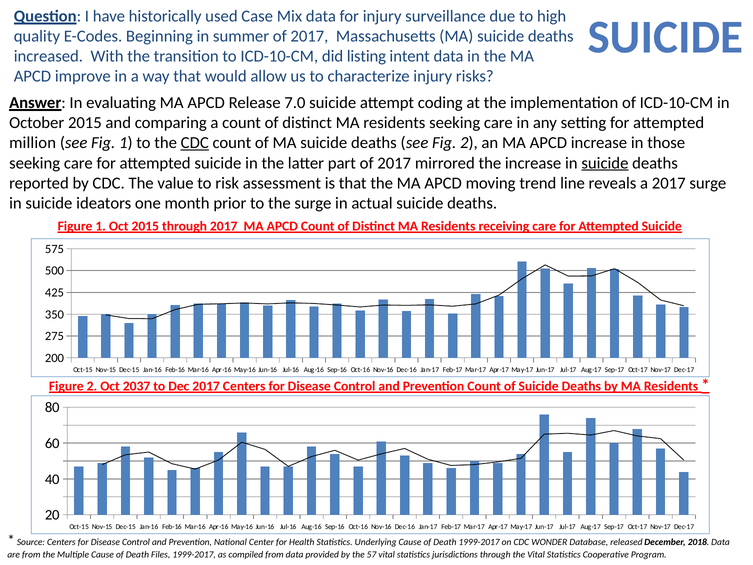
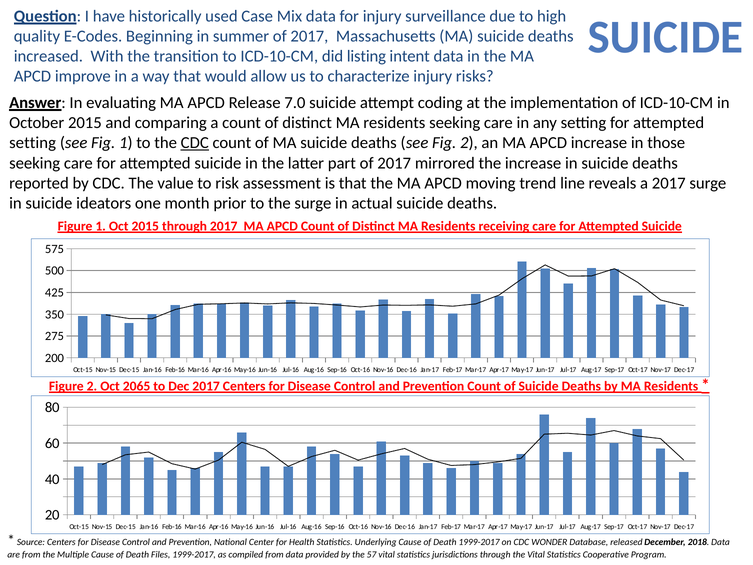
million at (33, 143): million -> setting
suicide at (605, 163) underline: present -> none
2037: 2037 -> 2065
